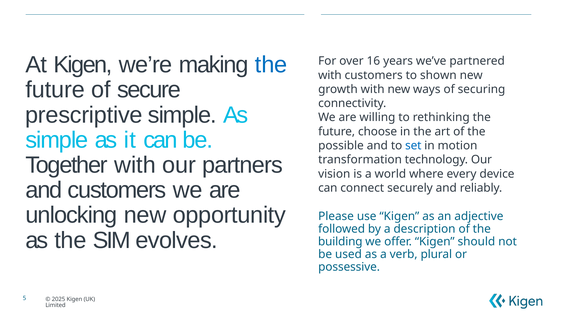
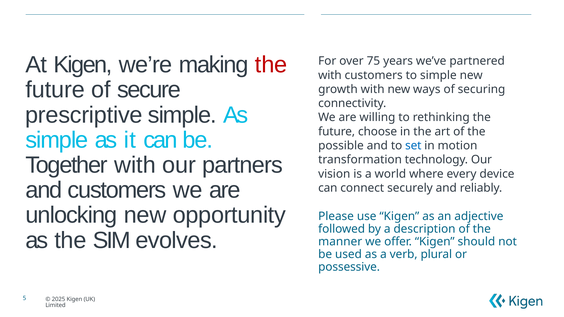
the at (271, 65) colour: blue -> red
16: 16 -> 75
to shown: shown -> simple
building: building -> manner
